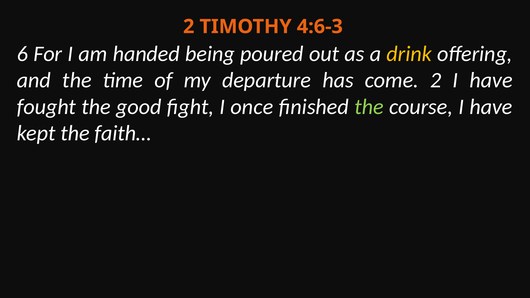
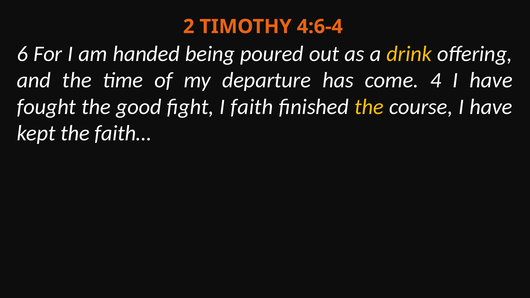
4:6-3: 4:6-3 -> 4:6-4
come 2: 2 -> 4
once: once -> faith
the at (369, 107) colour: light green -> yellow
